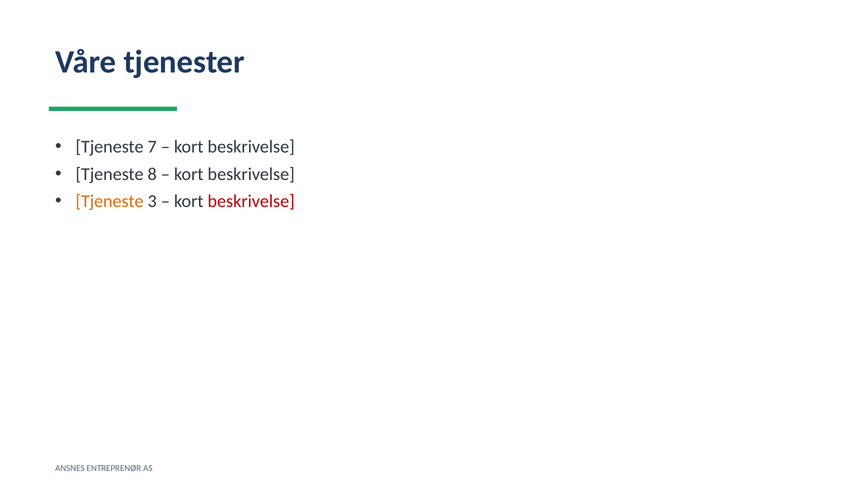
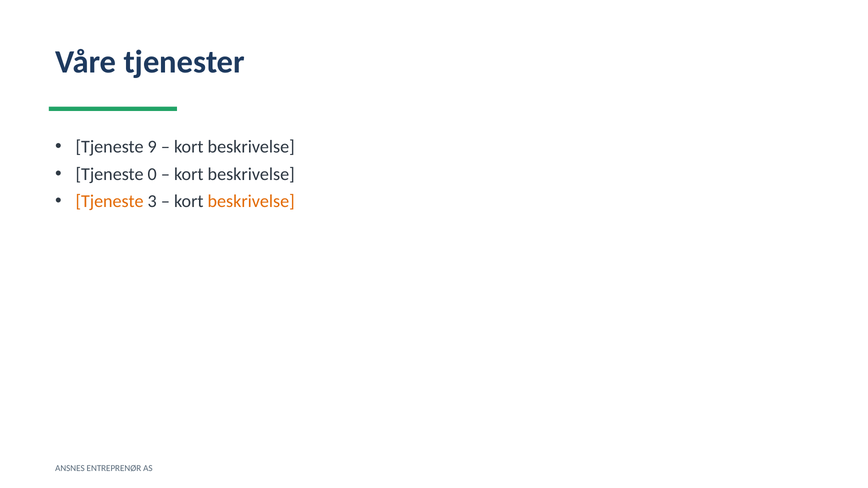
7: 7 -> 9
8: 8 -> 0
beskrivelse at (251, 201) colour: red -> orange
